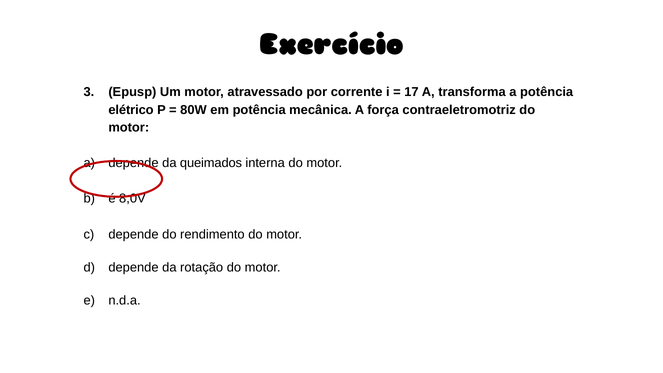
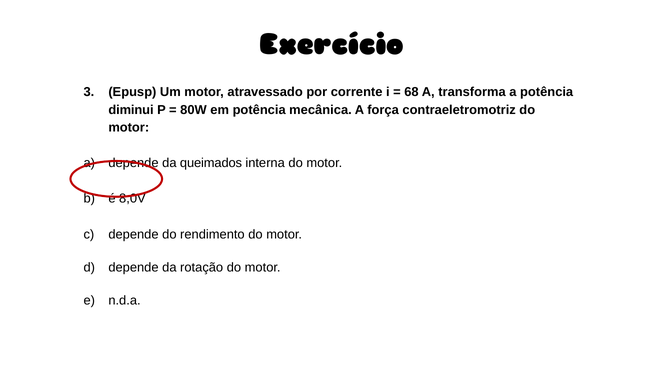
17: 17 -> 68
elétrico: elétrico -> diminui
